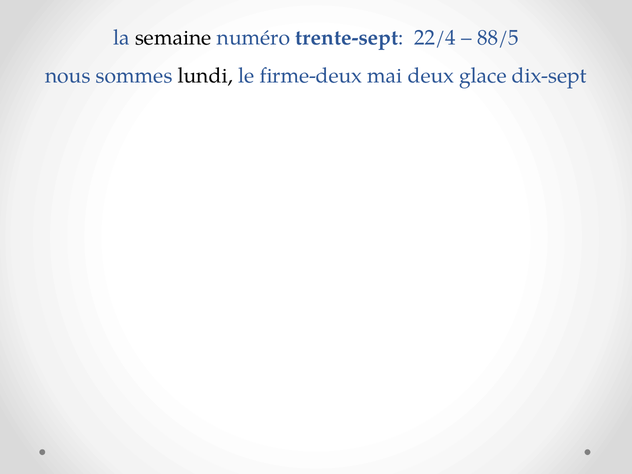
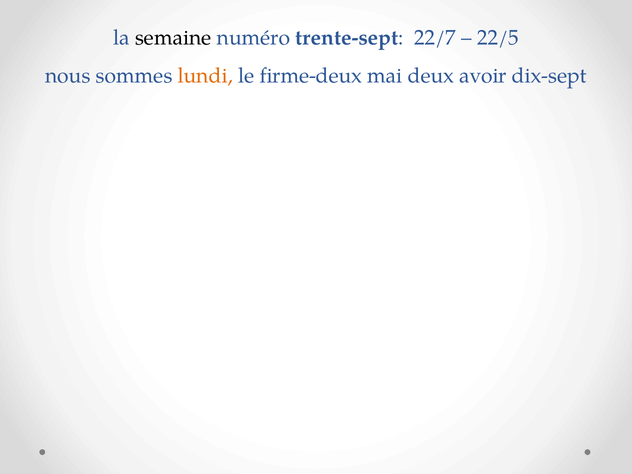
22/4: 22/4 -> 22/7
88/5: 88/5 -> 22/5
lundi colour: black -> orange
glace: glace -> avoir
